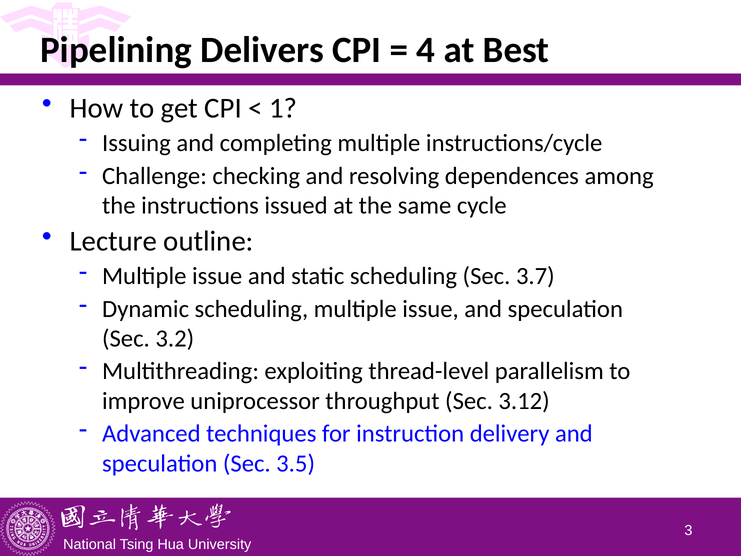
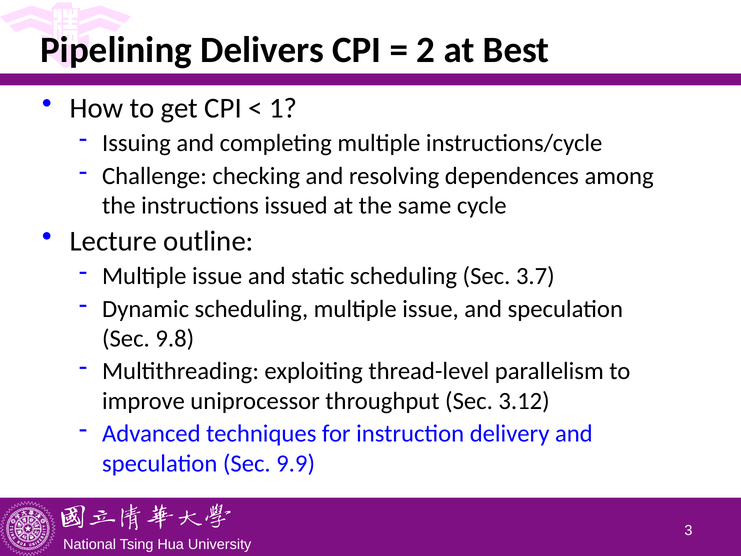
4: 4 -> 2
3.2: 3.2 -> 9.8
3.5: 3.5 -> 9.9
